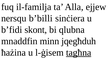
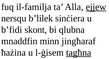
ejjew underline: none -> present
b’billi: b’billi -> b’lilek
jqegħduh: jqegħduh -> jingħaraf
